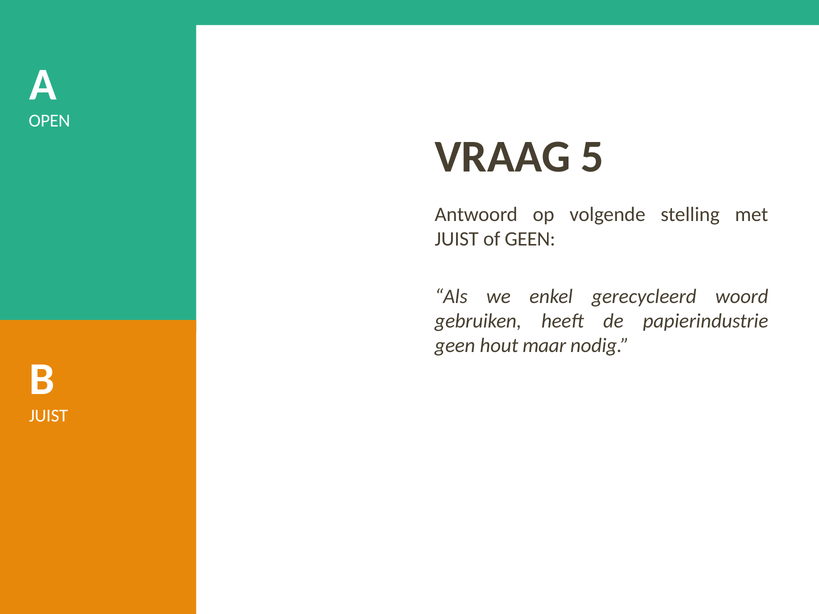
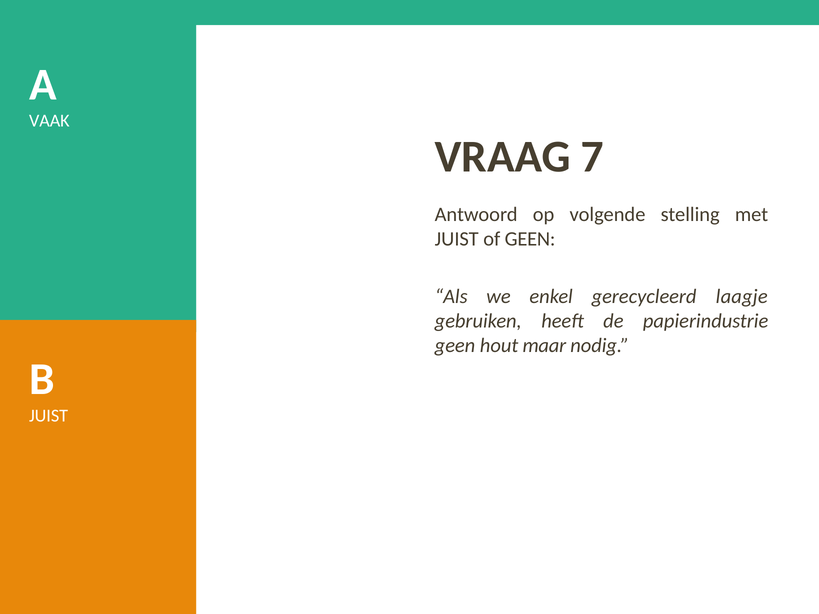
OPEN: OPEN -> VAAK
5: 5 -> 7
woord: woord -> laagje
